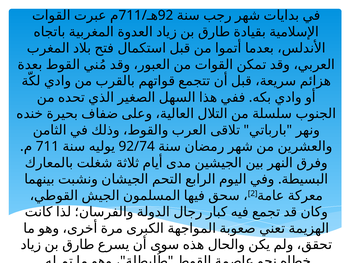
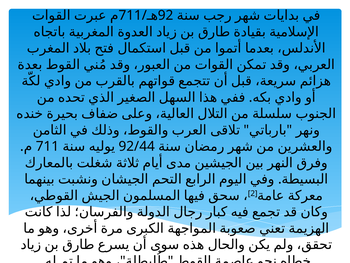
92/74: 92/74 -> 92/44
